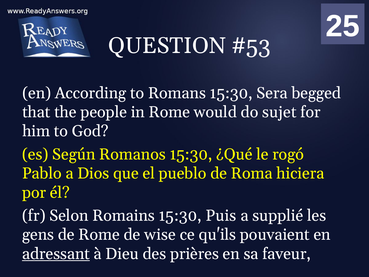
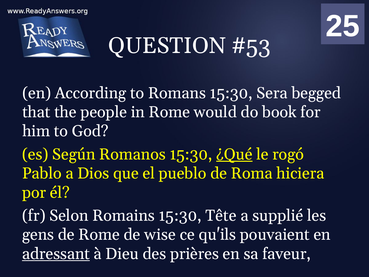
sujet: sujet -> book
¿Qué underline: none -> present
Puis: Puis -> Tête
